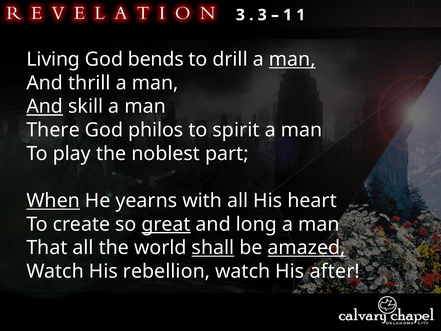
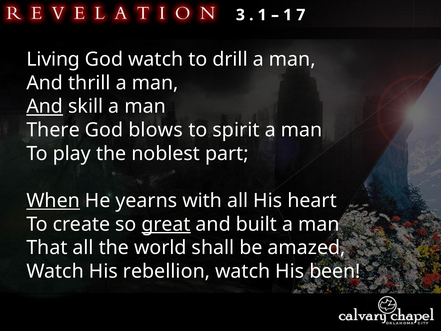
3 at (262, 15): 3 -> 1
1 1: 1 -> 7
God bends: bends -> watch
man at (292, 59) underline: present -> none
philos: philos -> blows
long: long -> built
shall underline: present -> none
amazed underline: present -> none
after: after -> been
